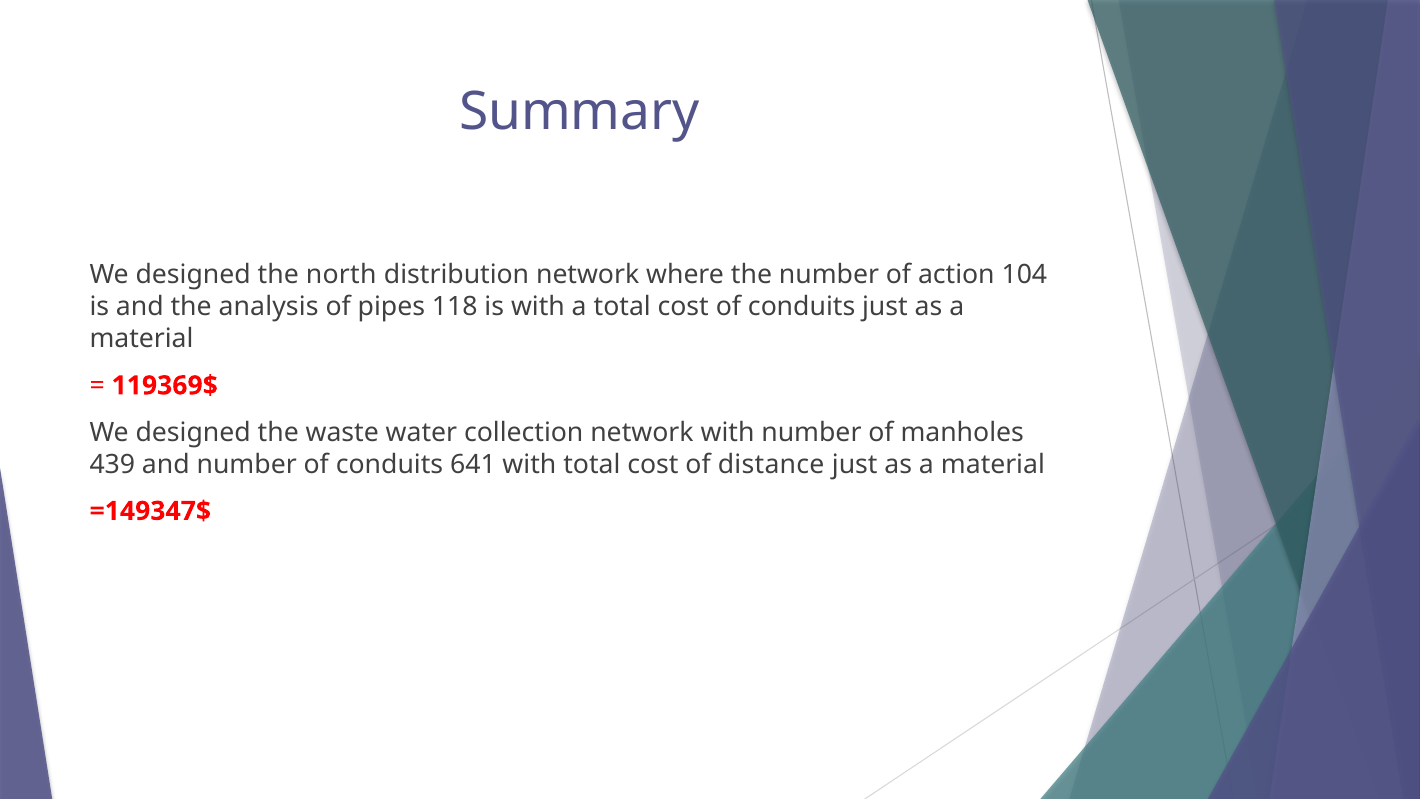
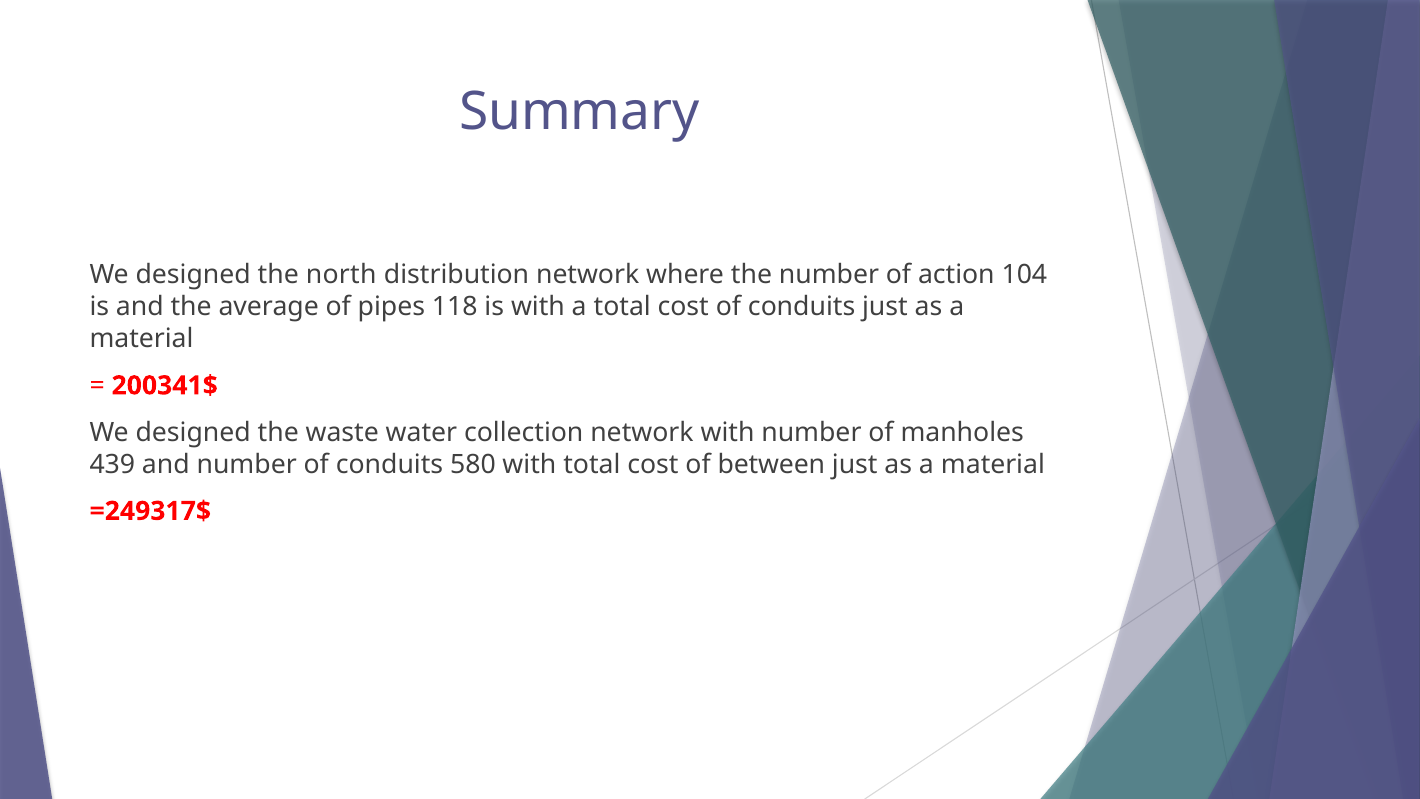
analysis: analysis -> average
119369$: 119369$ -> 200341$
641: 641 -> 580
distance: distance -> between
=149347$: =149347$ -> =249317$
